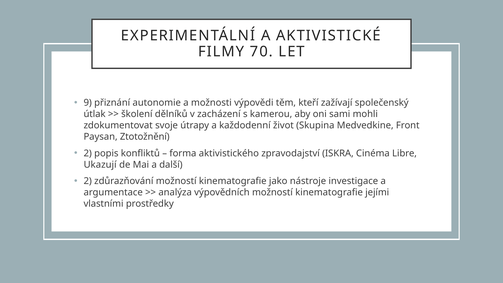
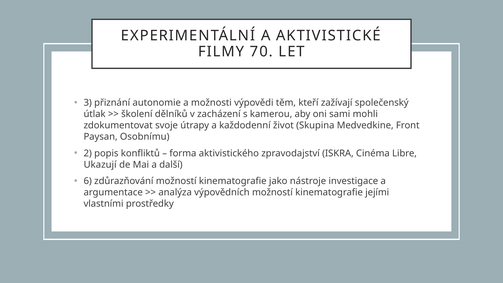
9: 9 -> 3
Ztotožnění: Ztotožnění -> Osobnímu
2 at (88, 181): 2 -> 6
